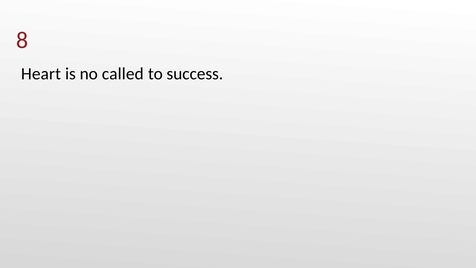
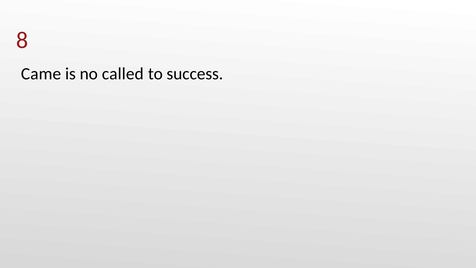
Heart: Heart -> Came
